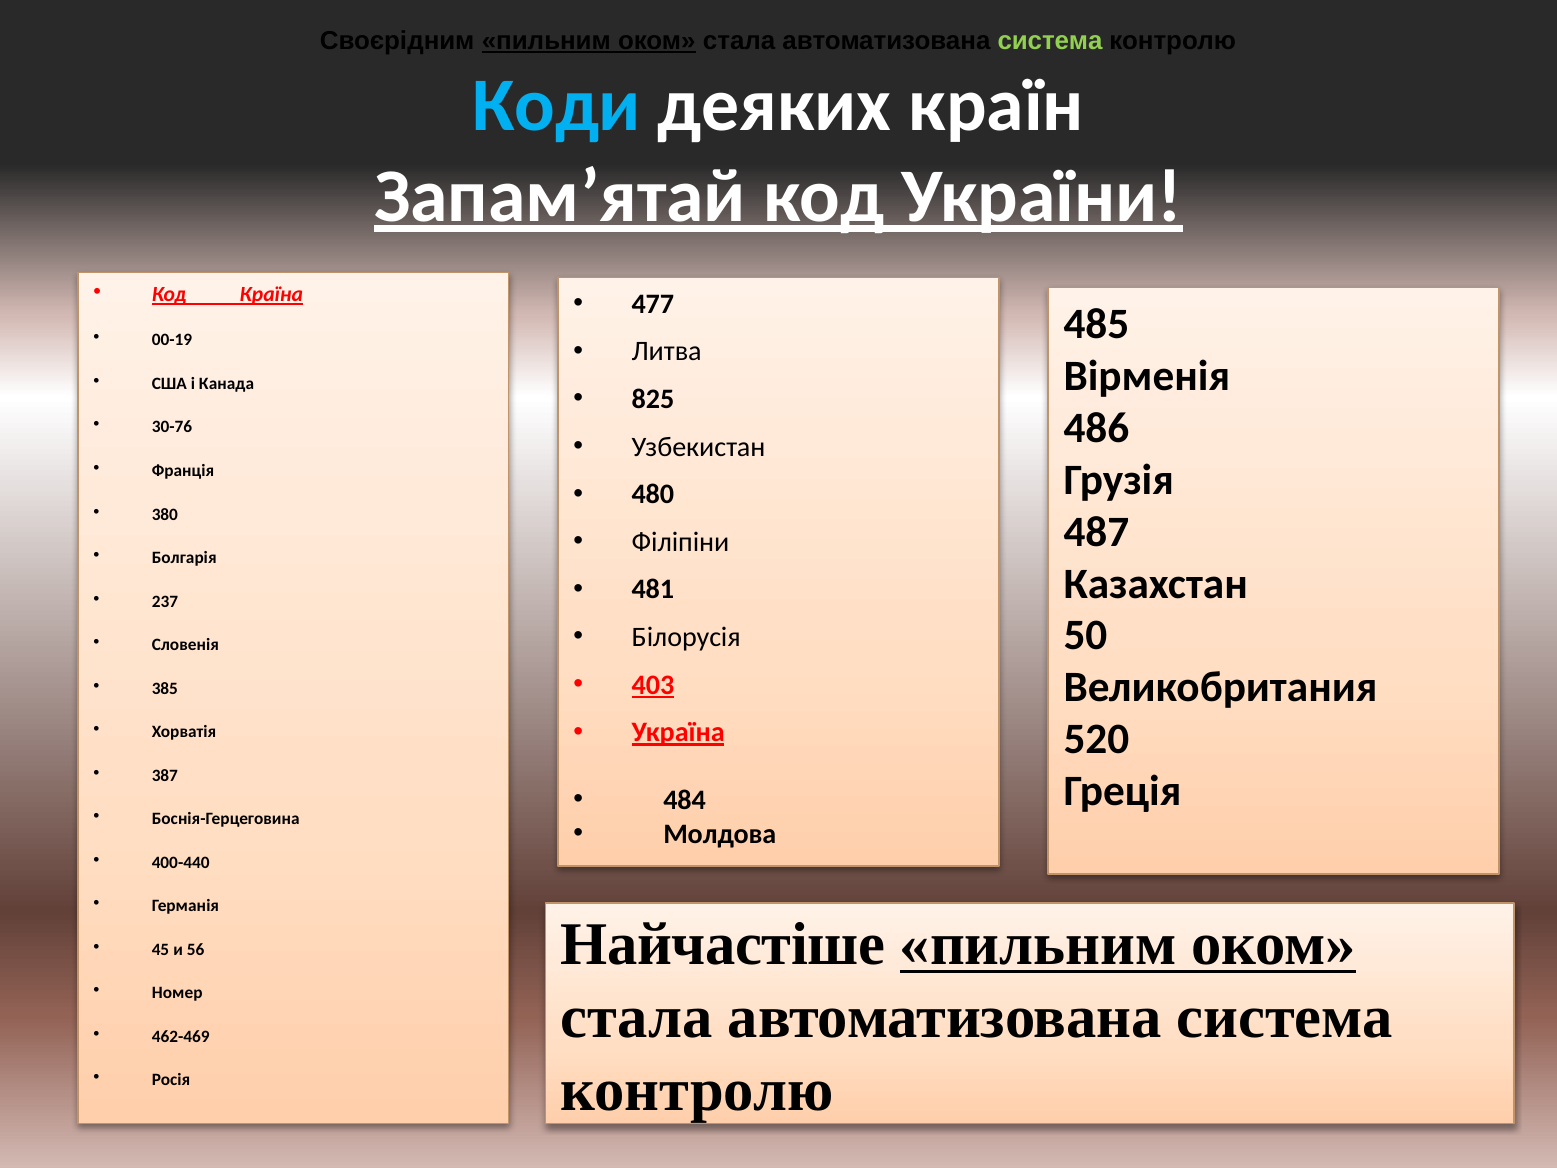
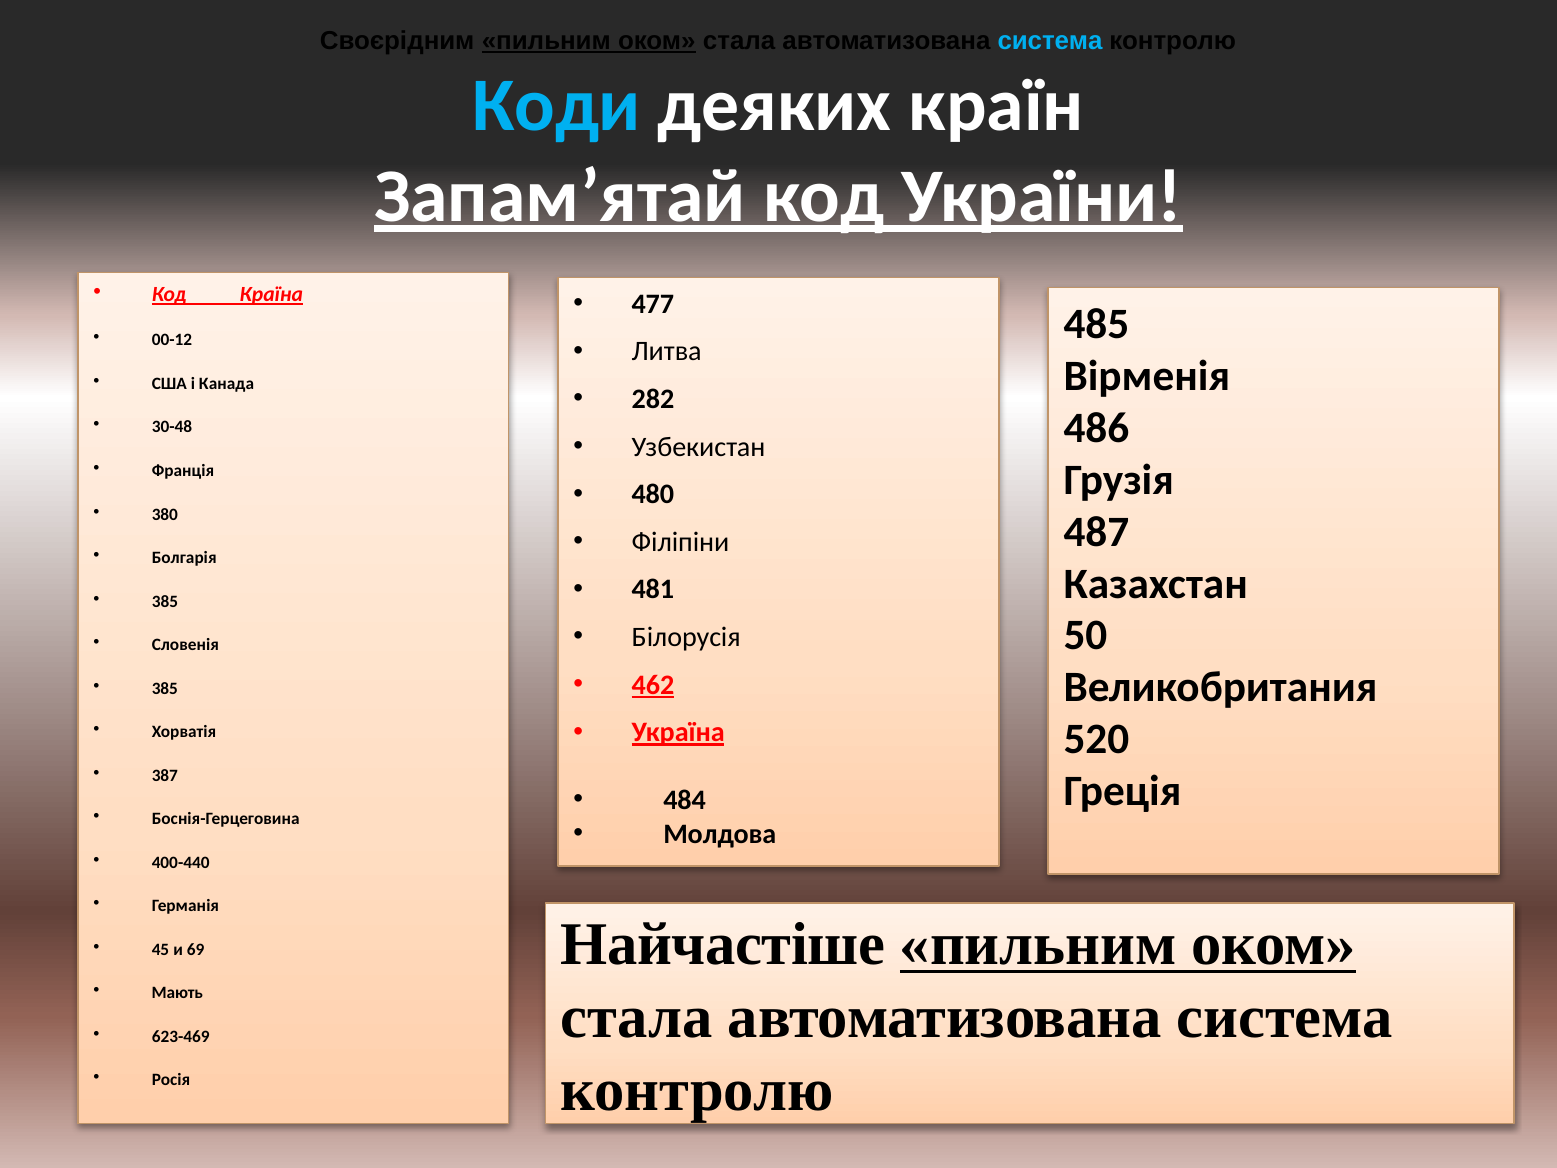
система at (1050, 41) colour: light green -> light blue
00-19: 00-19 -> 00-12
825: 825 -> 282
30-76: 30-76 -> 30-48
237 at (165, 601): 237 -> 385
403: 403 -> 462
56: 56 -> 69
Номер: Номер -> Мають
462-469: 462-469 -> 623-469
